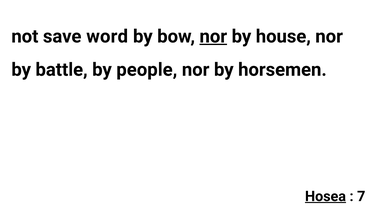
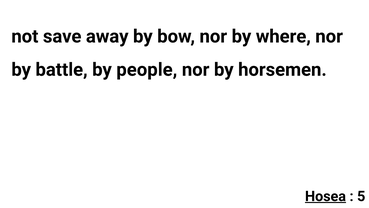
word: word -> away
nor at (213, 36) underline: present -> none
house: house -> where
7: 7 -> 5
